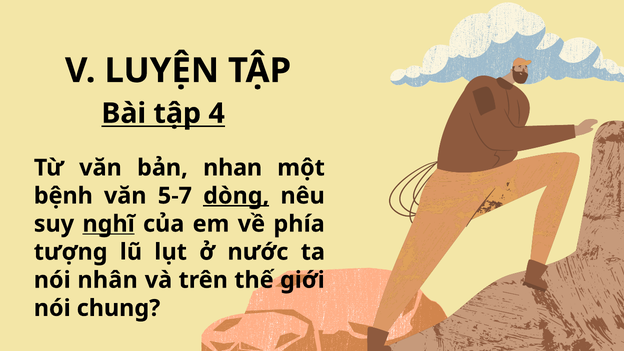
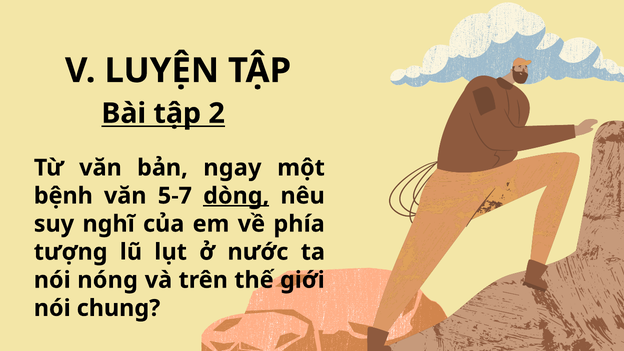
4: 4 -> 2
nhan: nhan -> ngay
nghĩ underline: present -> none
nhân: nhân -> nóng
